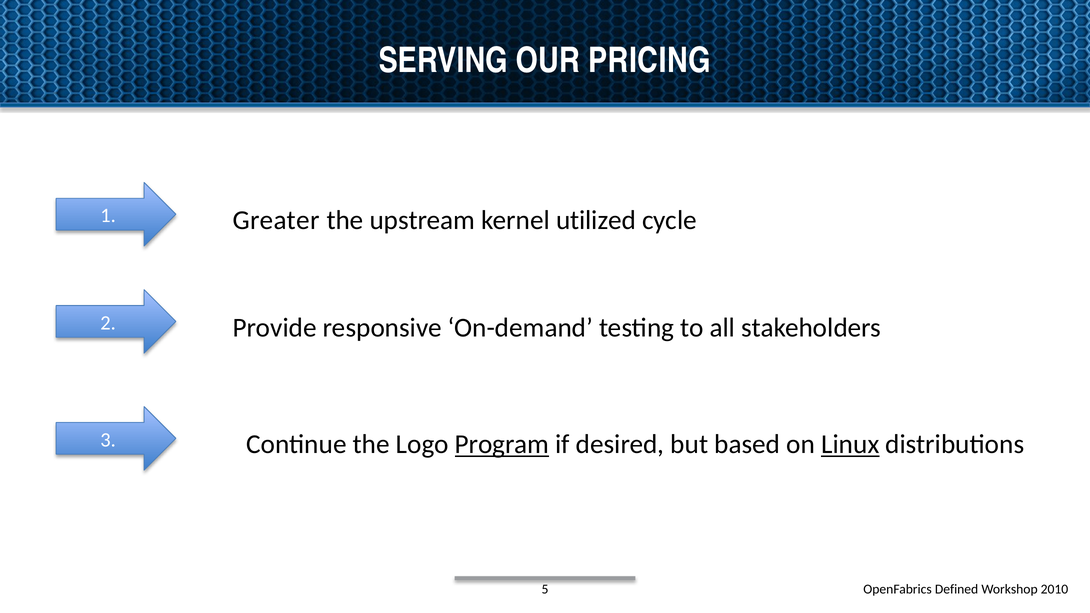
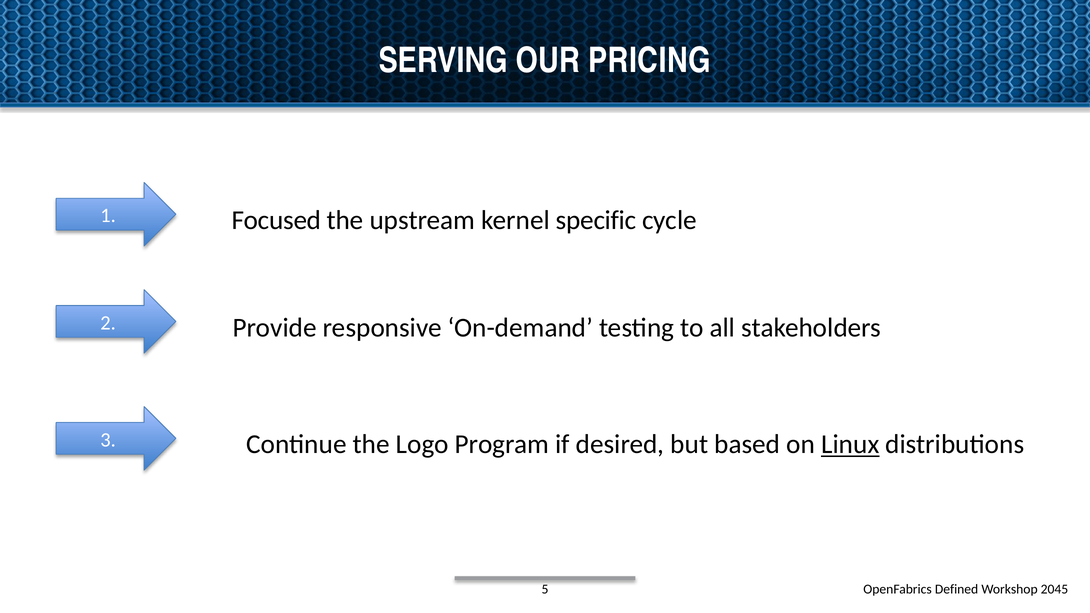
Greater: Greater -> Focused
utilized: utilized -> specific
Program underline: present -> none
2010: 2010 -> 2045
